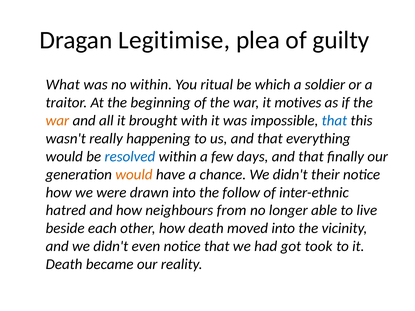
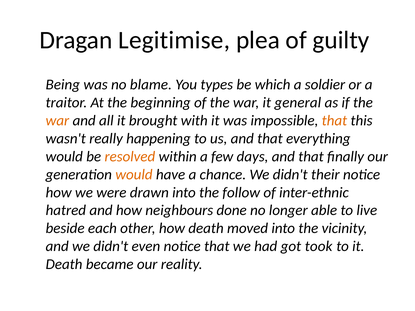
What: What -> Being
no within: within -> blame
ritual: ritual -> types
motives: motives -> general
that at (334, 121) colour: blue -> orange
resolved colour: blue -> orange
from: from -> done
